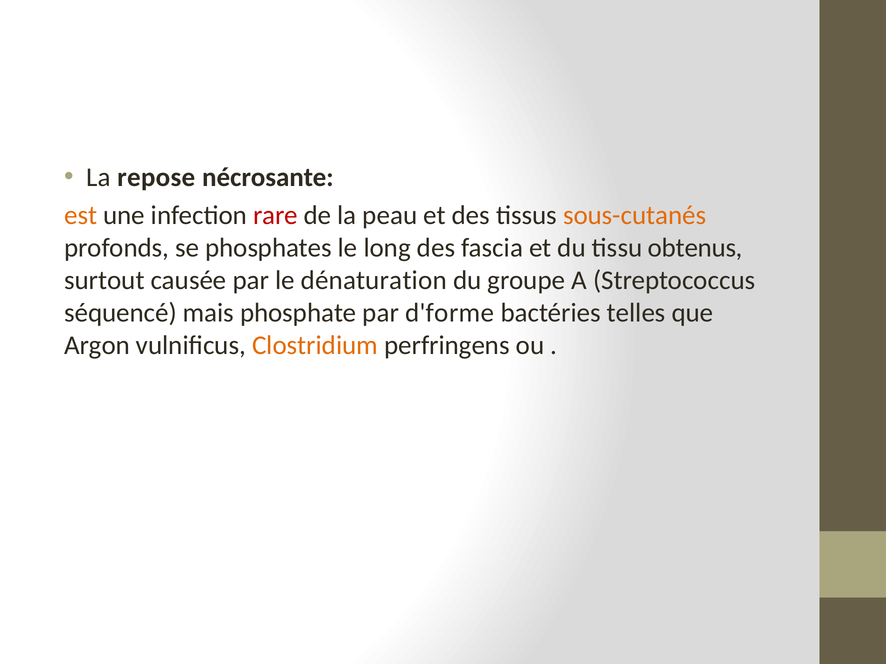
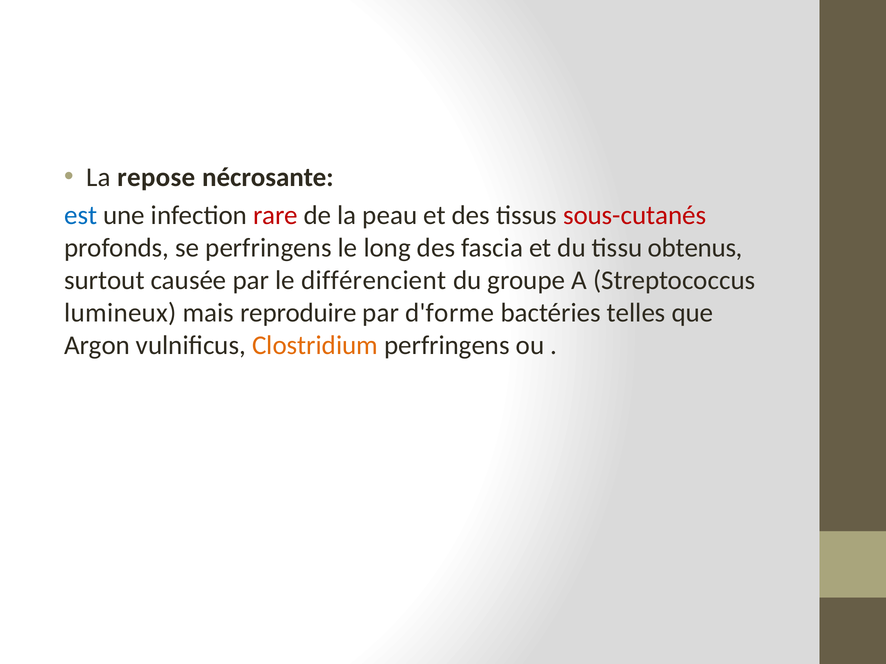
est colour: orange -> blue
sous-cutanés colour: orange -> red
se phosphates: phosphates -> perfringens
dénaturation: dénaturation -> différencient
séquencé: séquencé -> lumineux
phosphate: phosphate -> reproduire
